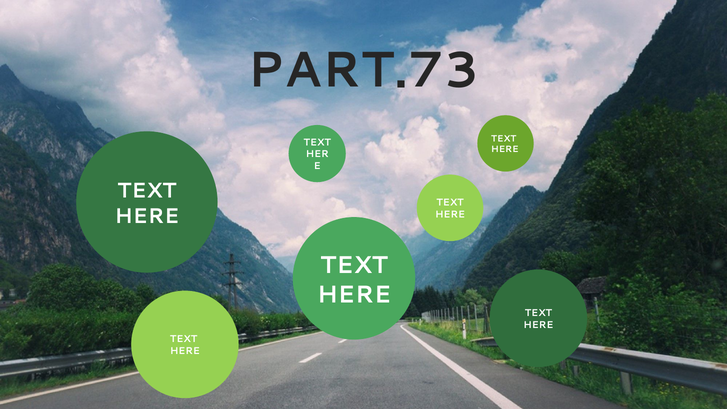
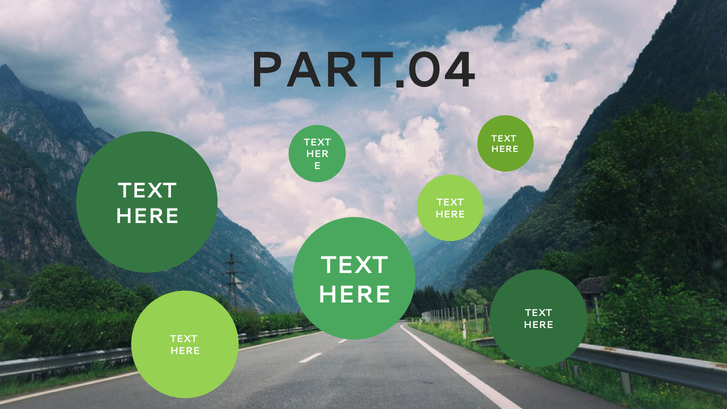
PART.73: PART.73 -> PART.04
